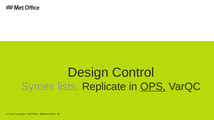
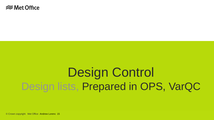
Symes at (38, 87): Symes -> Design
Replicate: Replicate -> Prepared
OPS underline: present -> none
